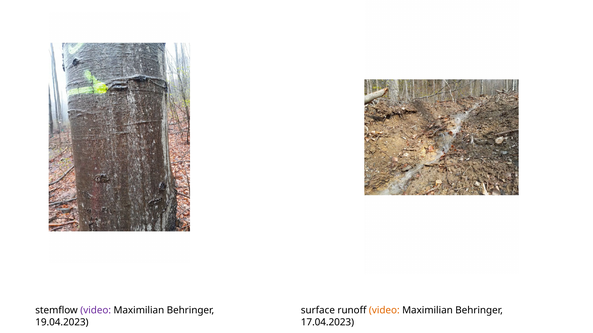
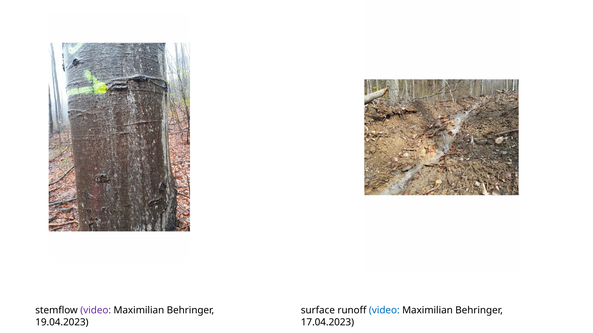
video at (384, 311) colour: orange -> blue
